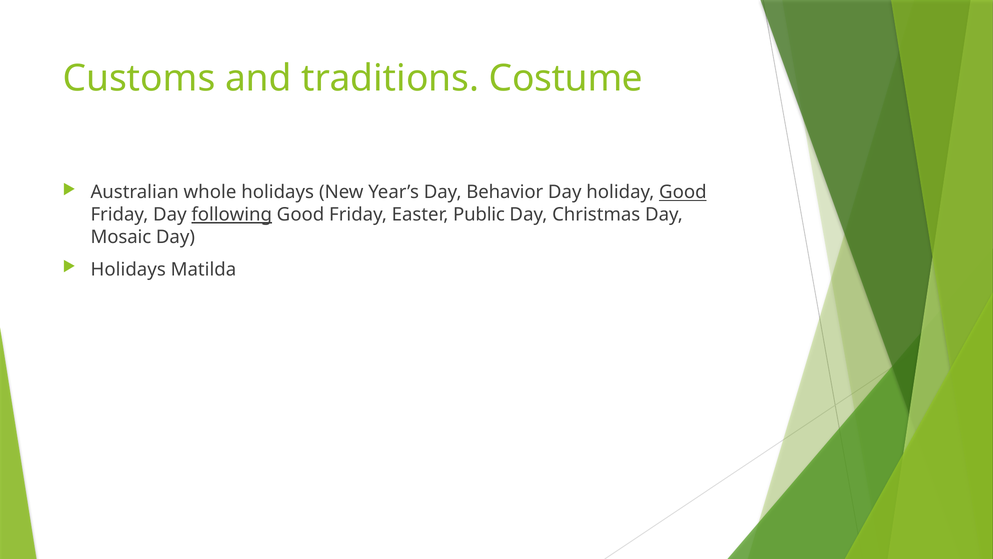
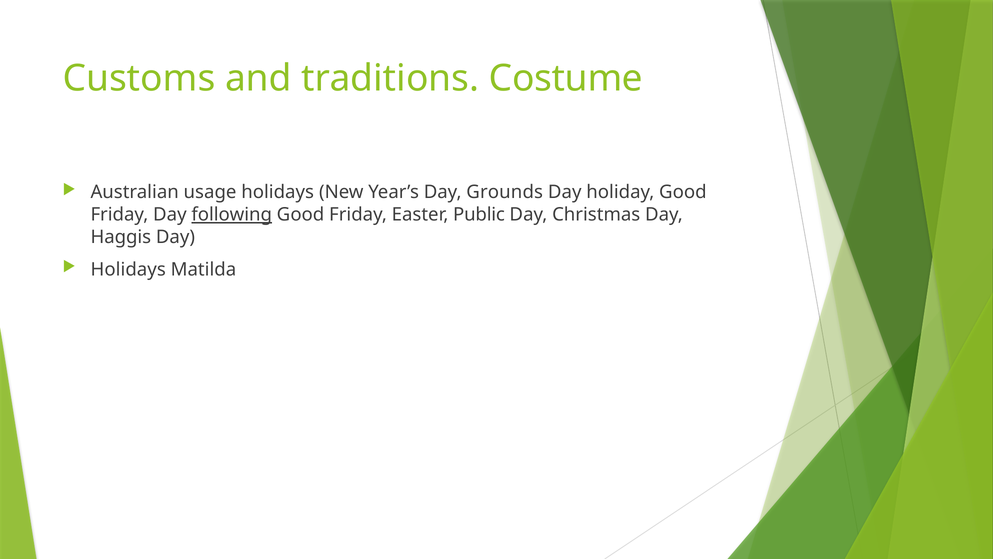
whole: whole -> usage
Behavior: Behavior -> Grounds
Good at (683, 192) underline: present -> none
Mosaic: Mosaic -> Haggis
